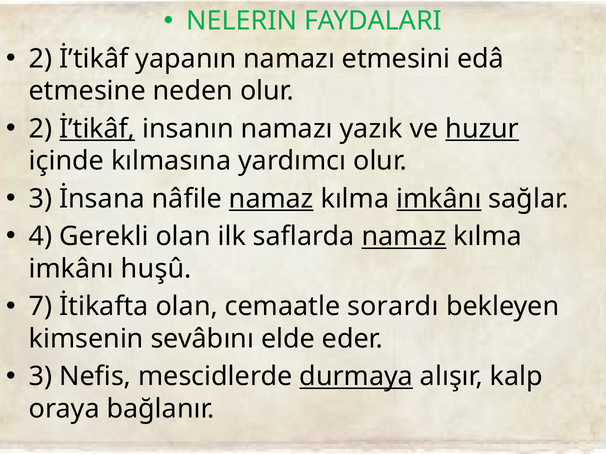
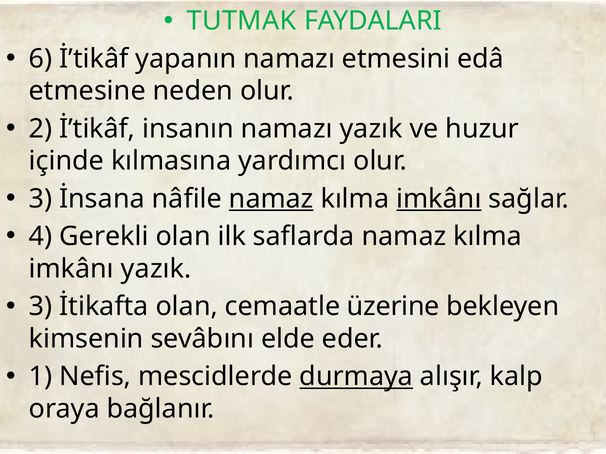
NELERIN: NELERIN -> TUTMAK
2 at (41, 59): 2 -> 6
İ’tikâf at (97, 129) underline: present -> none
huzur underline: present -> none
namaz at (404, 237) underline: present -> none
imkânı huşû: huşû -> yazık
7 at (41, 307): 7 -> 3
sorardı: sorardı -> üzerine
3 at (41, 377): 3 -> 1
